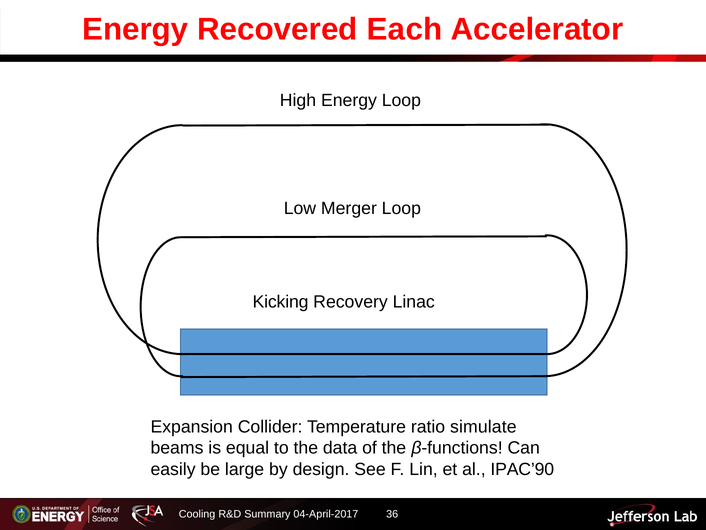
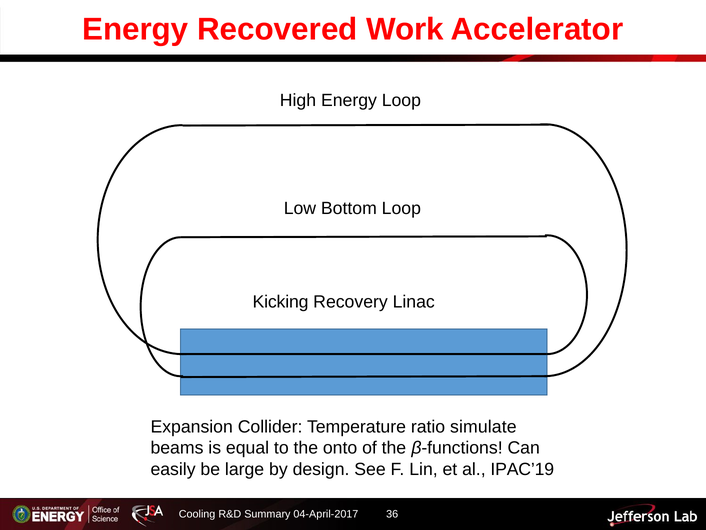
Each: Each -> Work
Merger: Merger -> Bottom
data: data -> onto
IPAC’90: IPAC’90 -> IPAC’19
